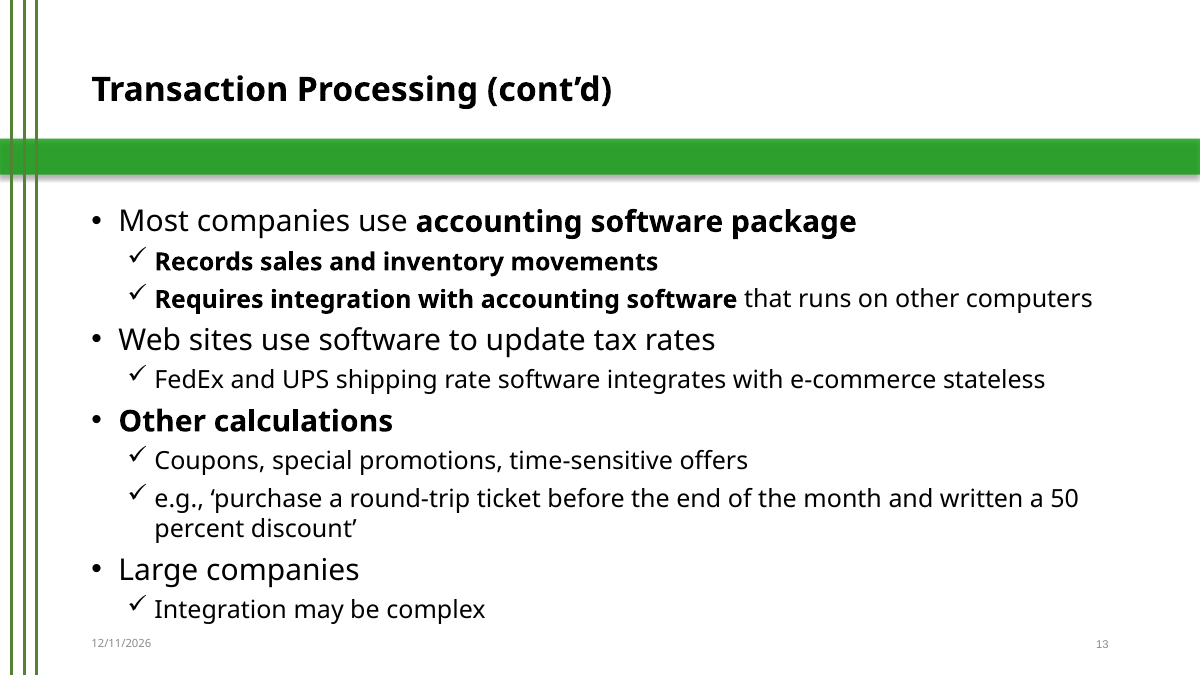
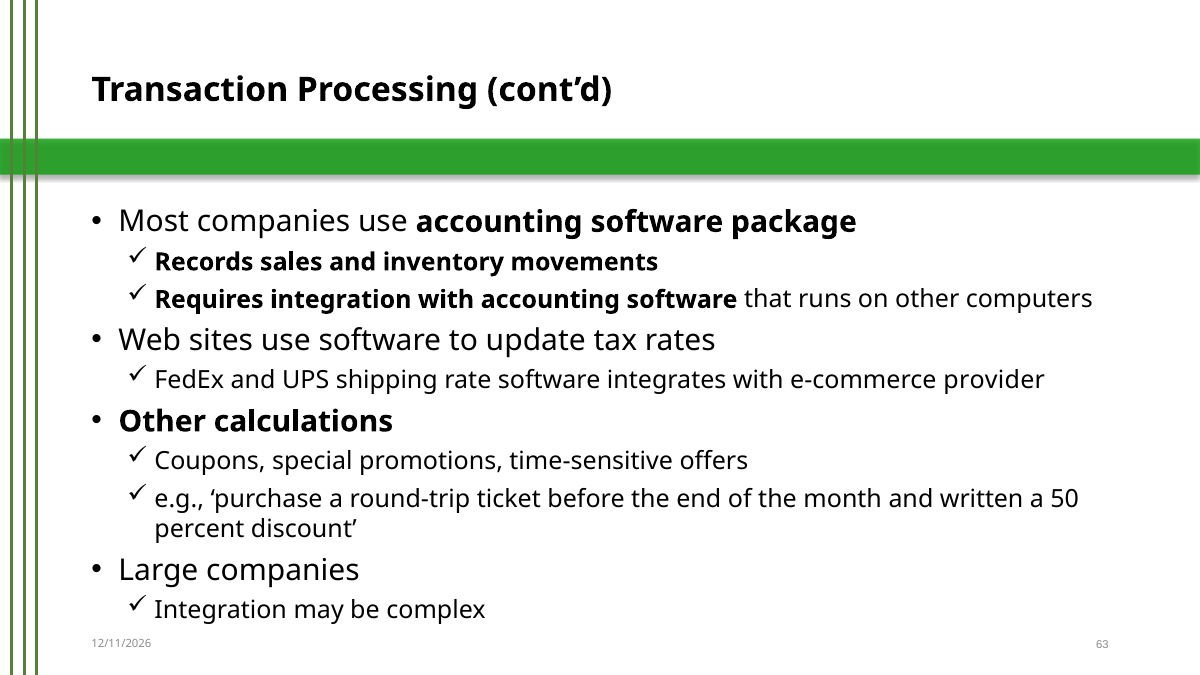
stateless: stateless -> provider
13: 13 -> 63
